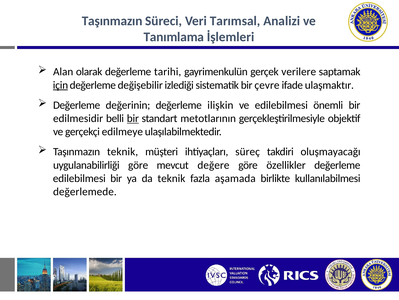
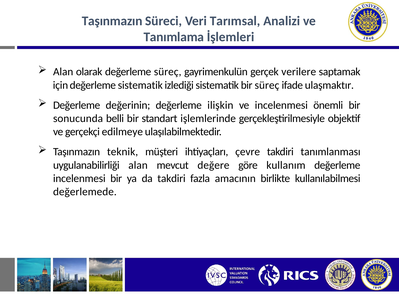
değerleme tarihi: tarihi -> süreç
için underline: present -> none
değerleme değişebilir: değişebilir -> sistematik
bir çevre: çevre -> süreç
ve edilebilmesi: edilebilmesi -> incelenmesi
edilmesidir: edilmesidir -> sonucunda
bir at (133, 118) underline: present -> none
metotlarının: metotlarının -> işlemlerinde
süreç: süreç -> çevre
oluşmayacağı: oluşmayacağı -> tanımlanması
uygulanabilirliği göre: göre -> alan
özellikler: özellikler -> kullanım
edilebilmesi at (79, 178): edilebilmesi -> incelenmesi
da teknik: teknik -> takdiri
aşamada: aşamada -> amacının
